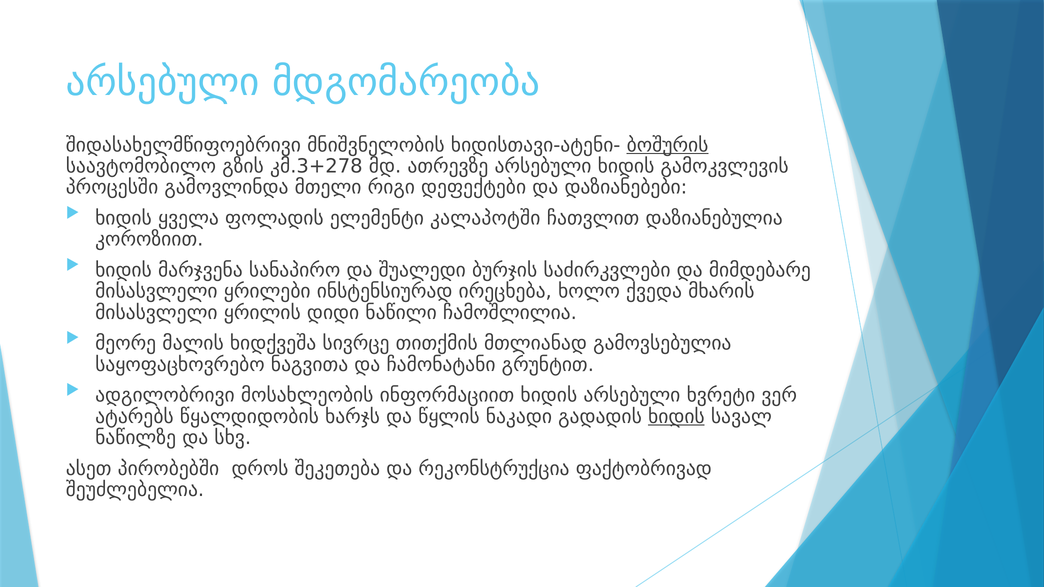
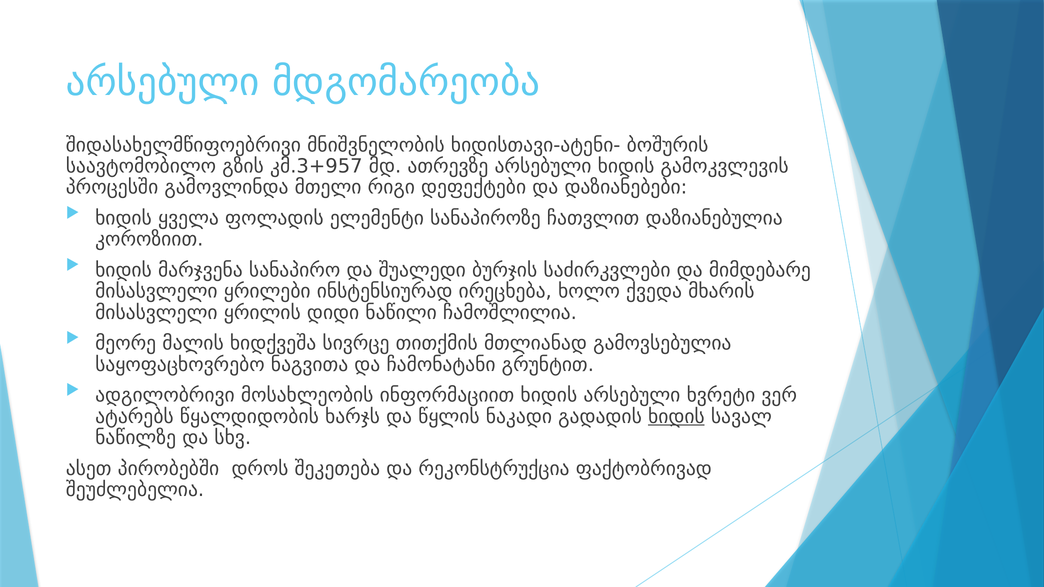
ბოშურის underline: present -> none
კმ.3+278: კმ.3+278 -> კმ.3+957
კალაპოტში: კალაპოტში -> სანაპიროზე
